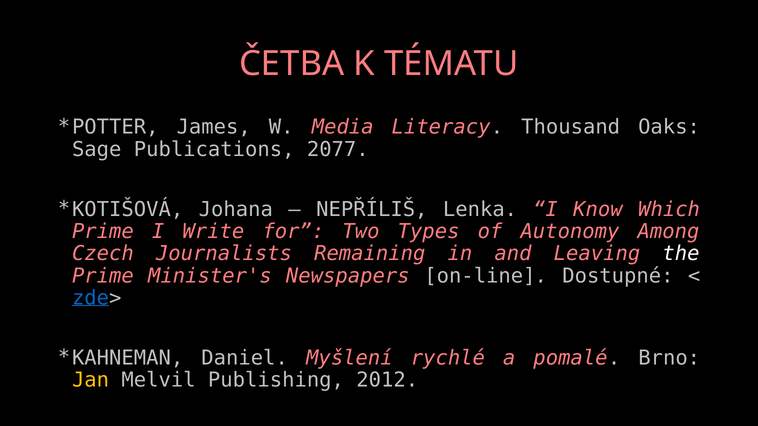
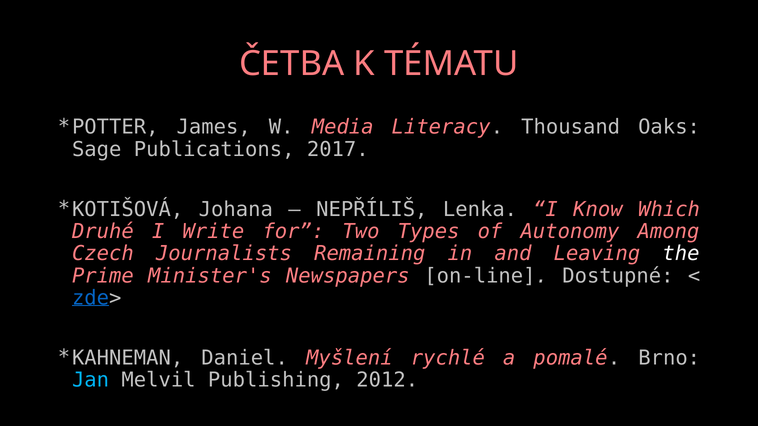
2077: 2077 -> 2017
Prime at (103, 232): Prime -> Druhé
Jan colour: yellow -> light blue
